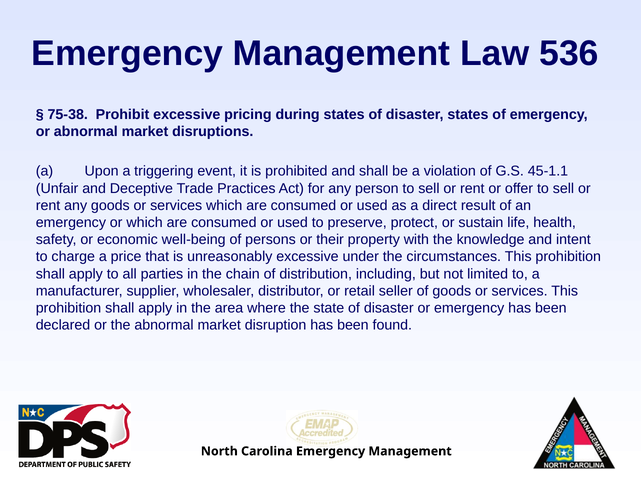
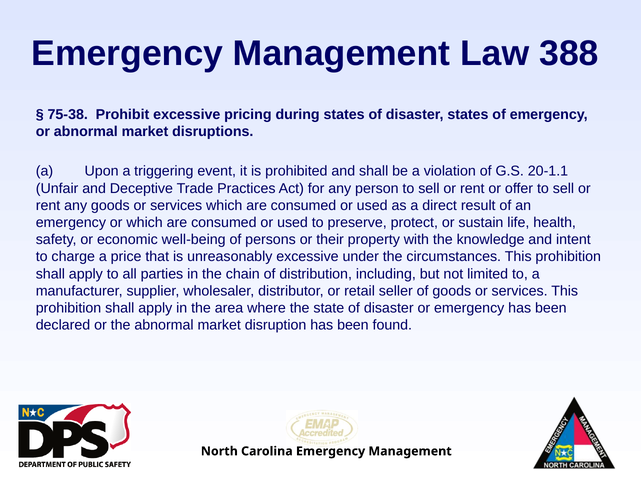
536: 536 -> 388
45-1.1: 45-1.1 -> 20-1.1
